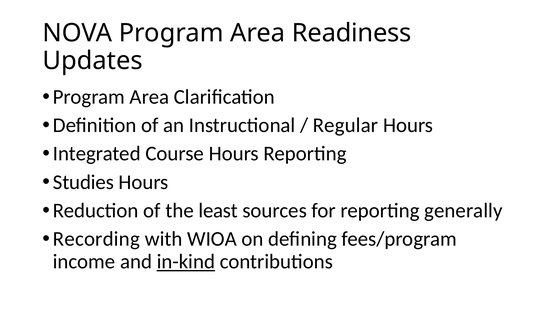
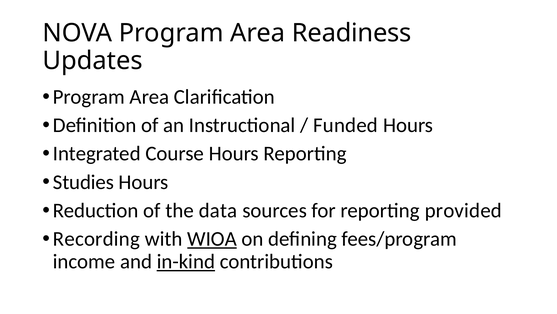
Regular: Regular -> Funded
least: least -> data
generally: generally -> provided
WIOA underline: none -> present
